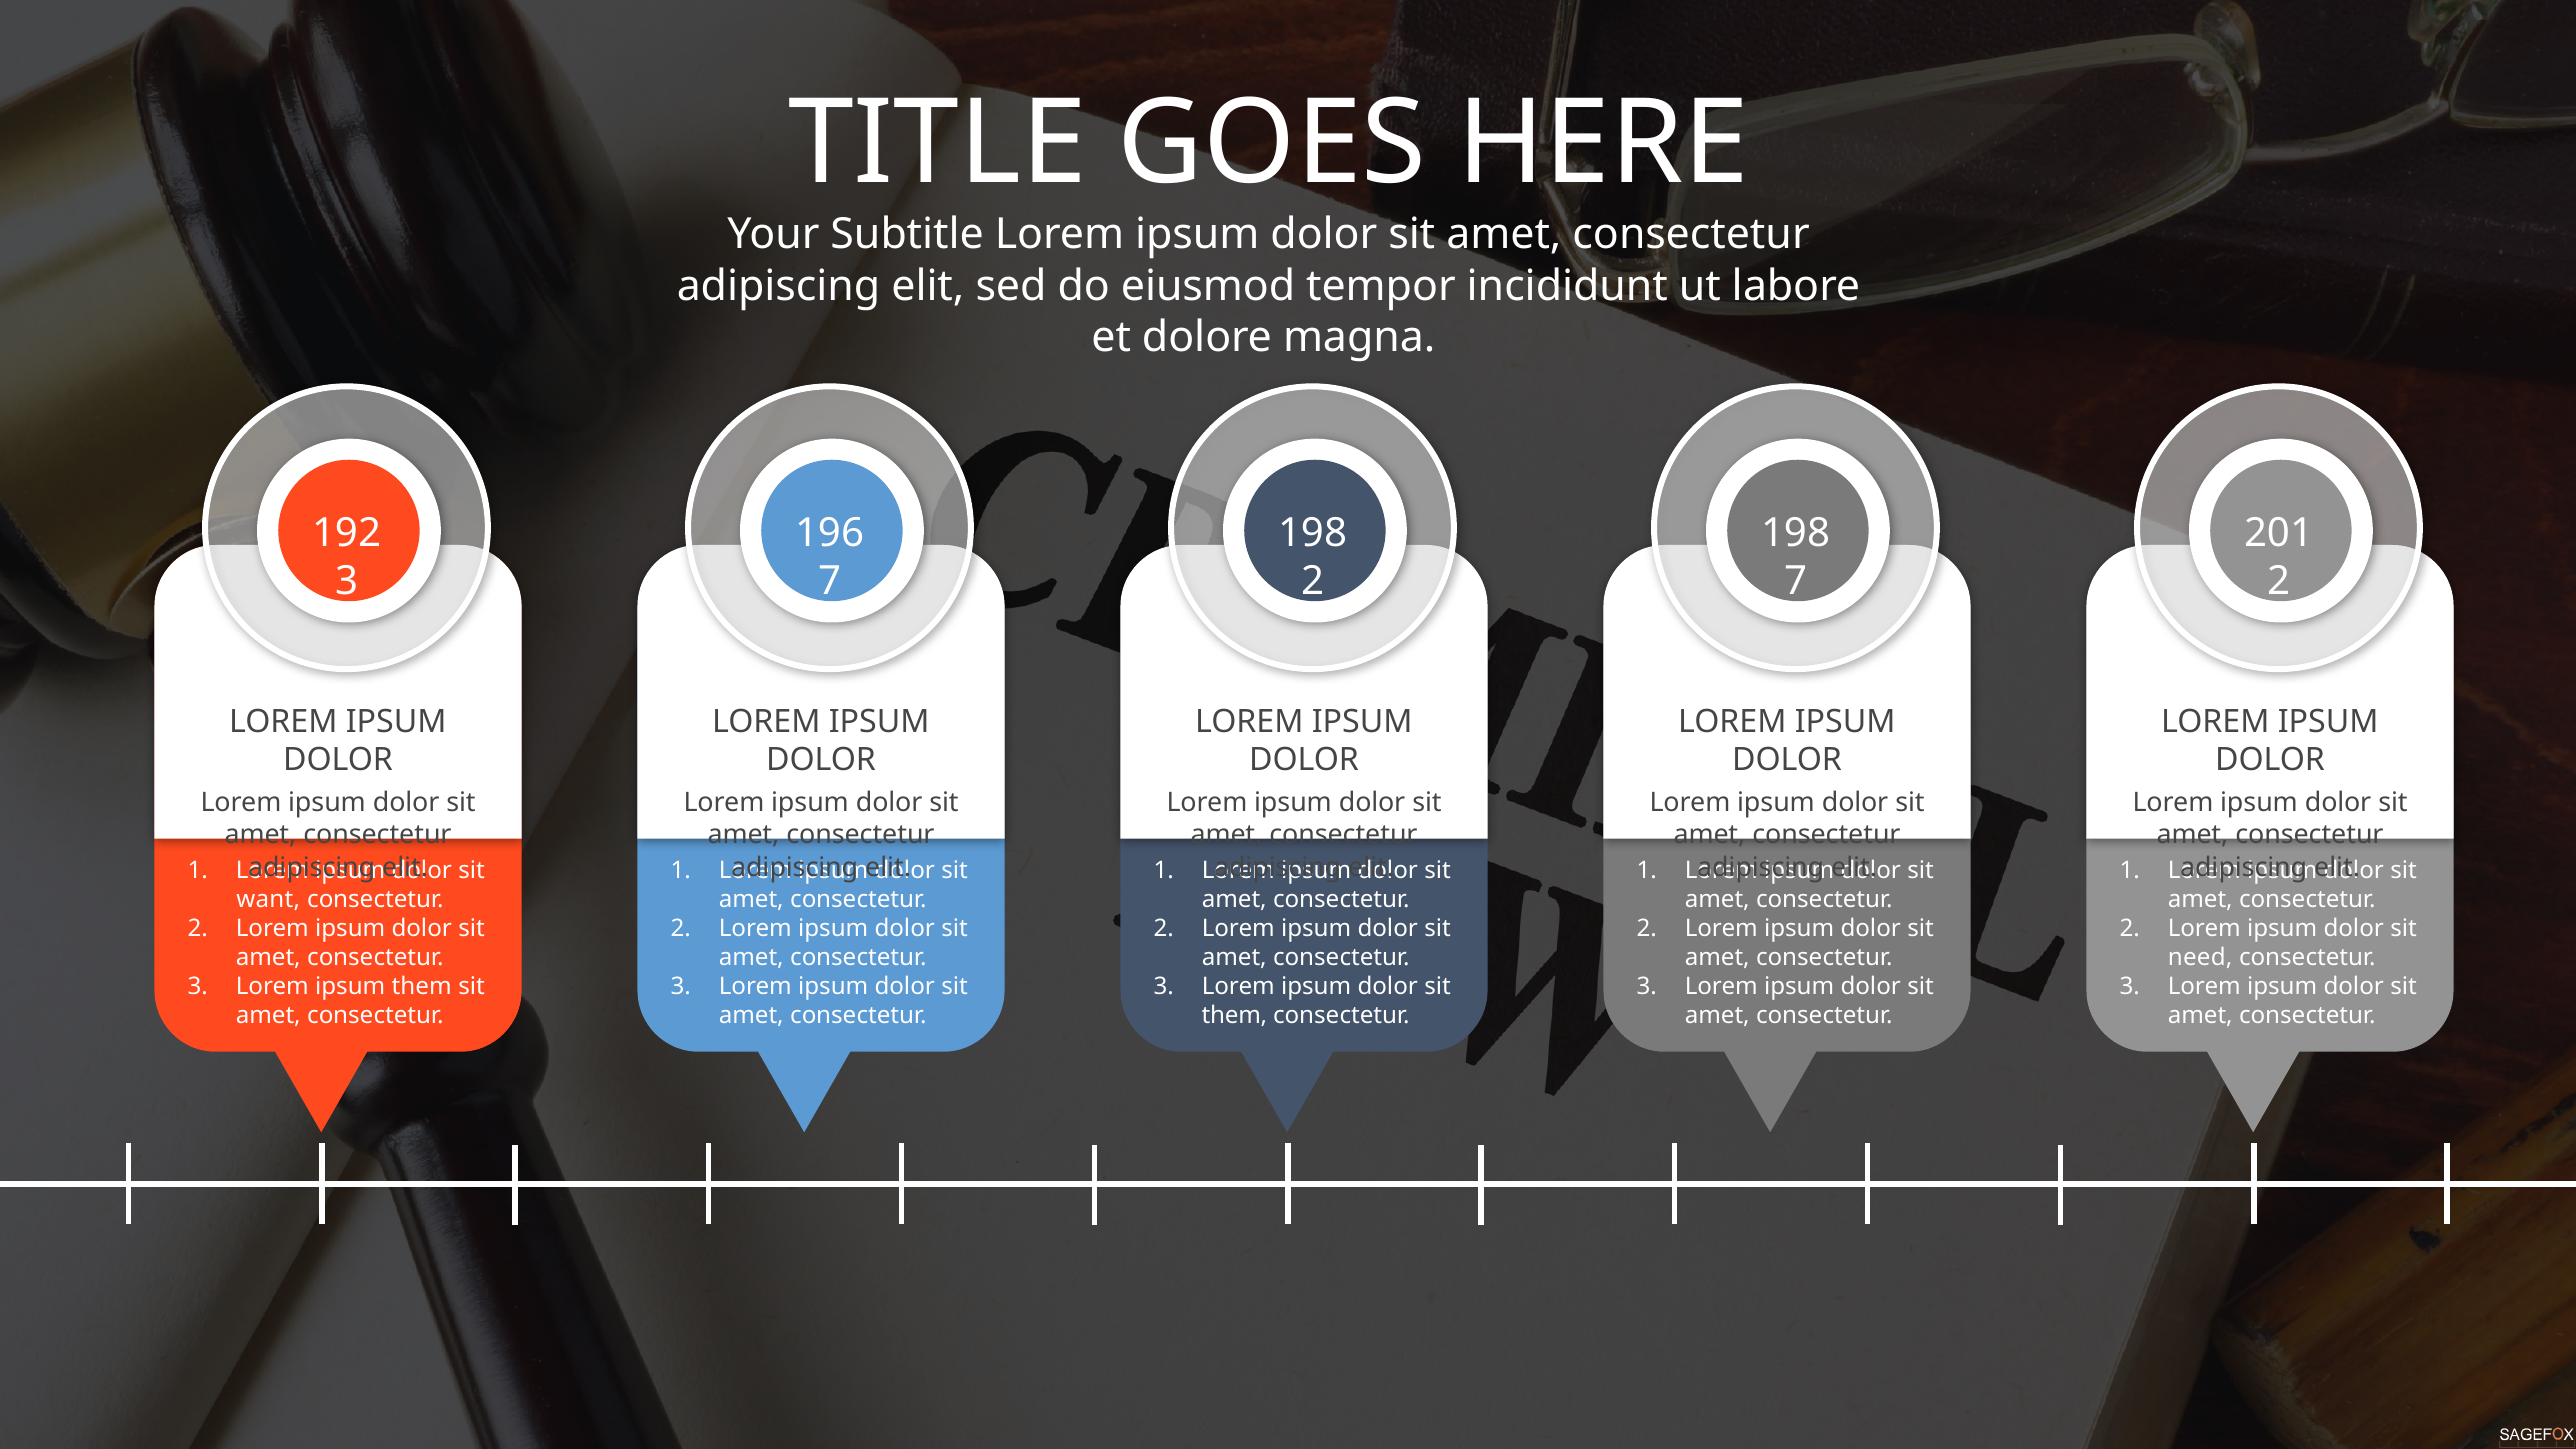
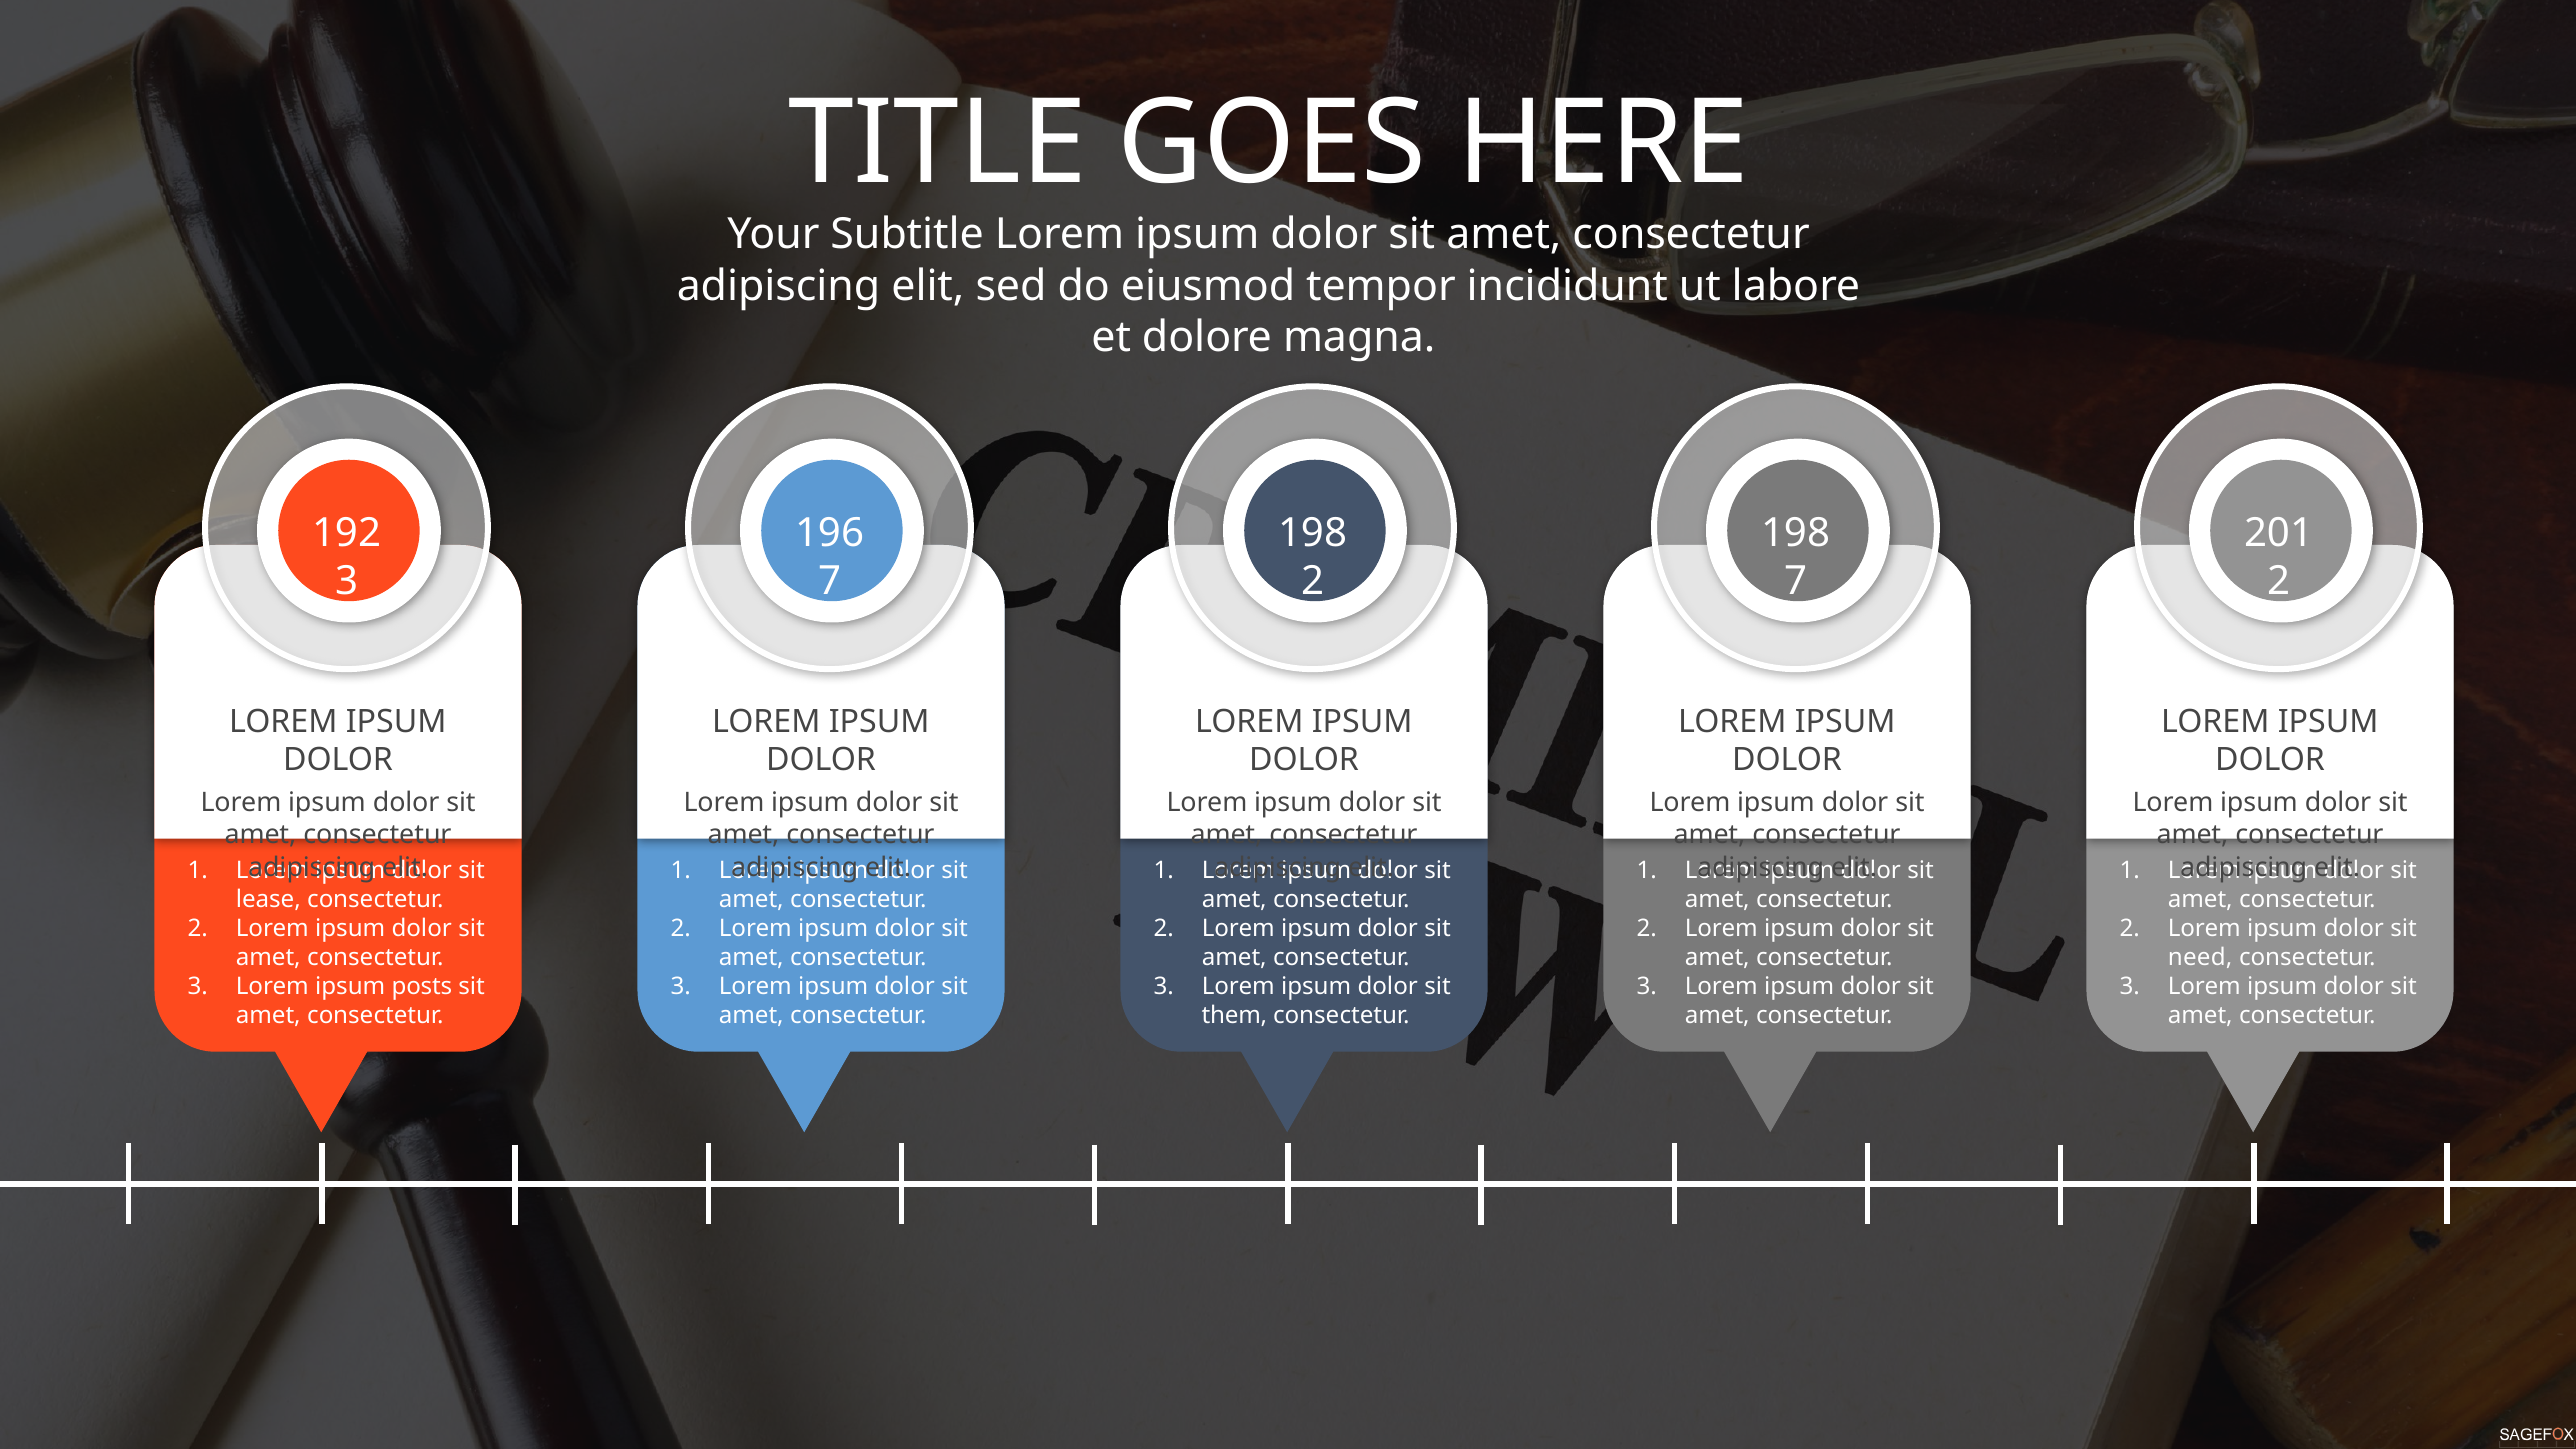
want: want -> lease
ipsum them: them -> posts
